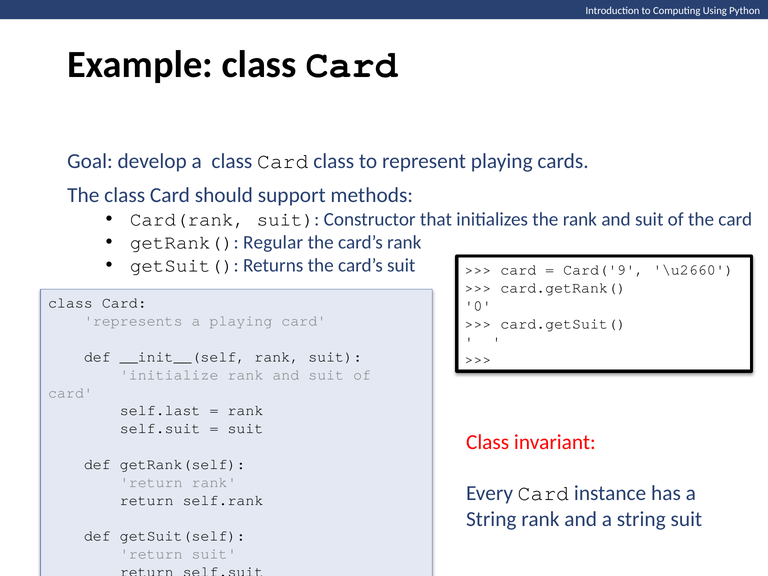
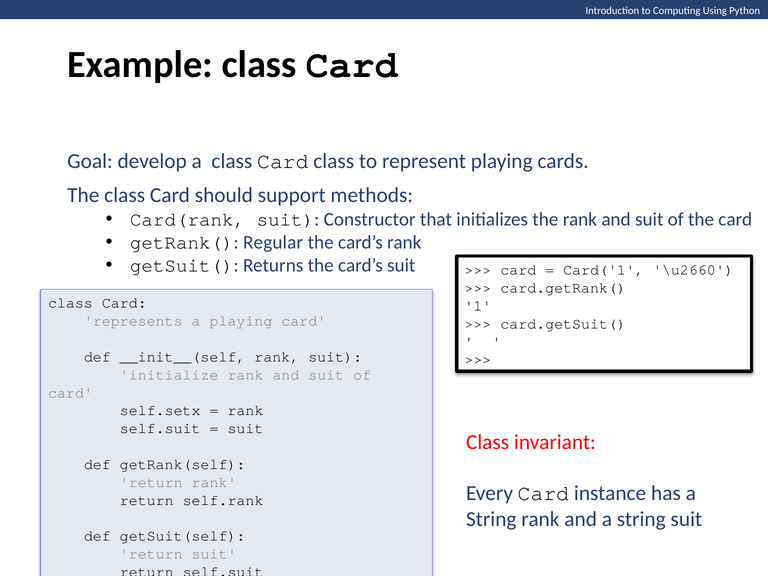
Card('9: Card('9 -> Card('1
0: 0 -> 1
self.last: self.last -> self.setx
